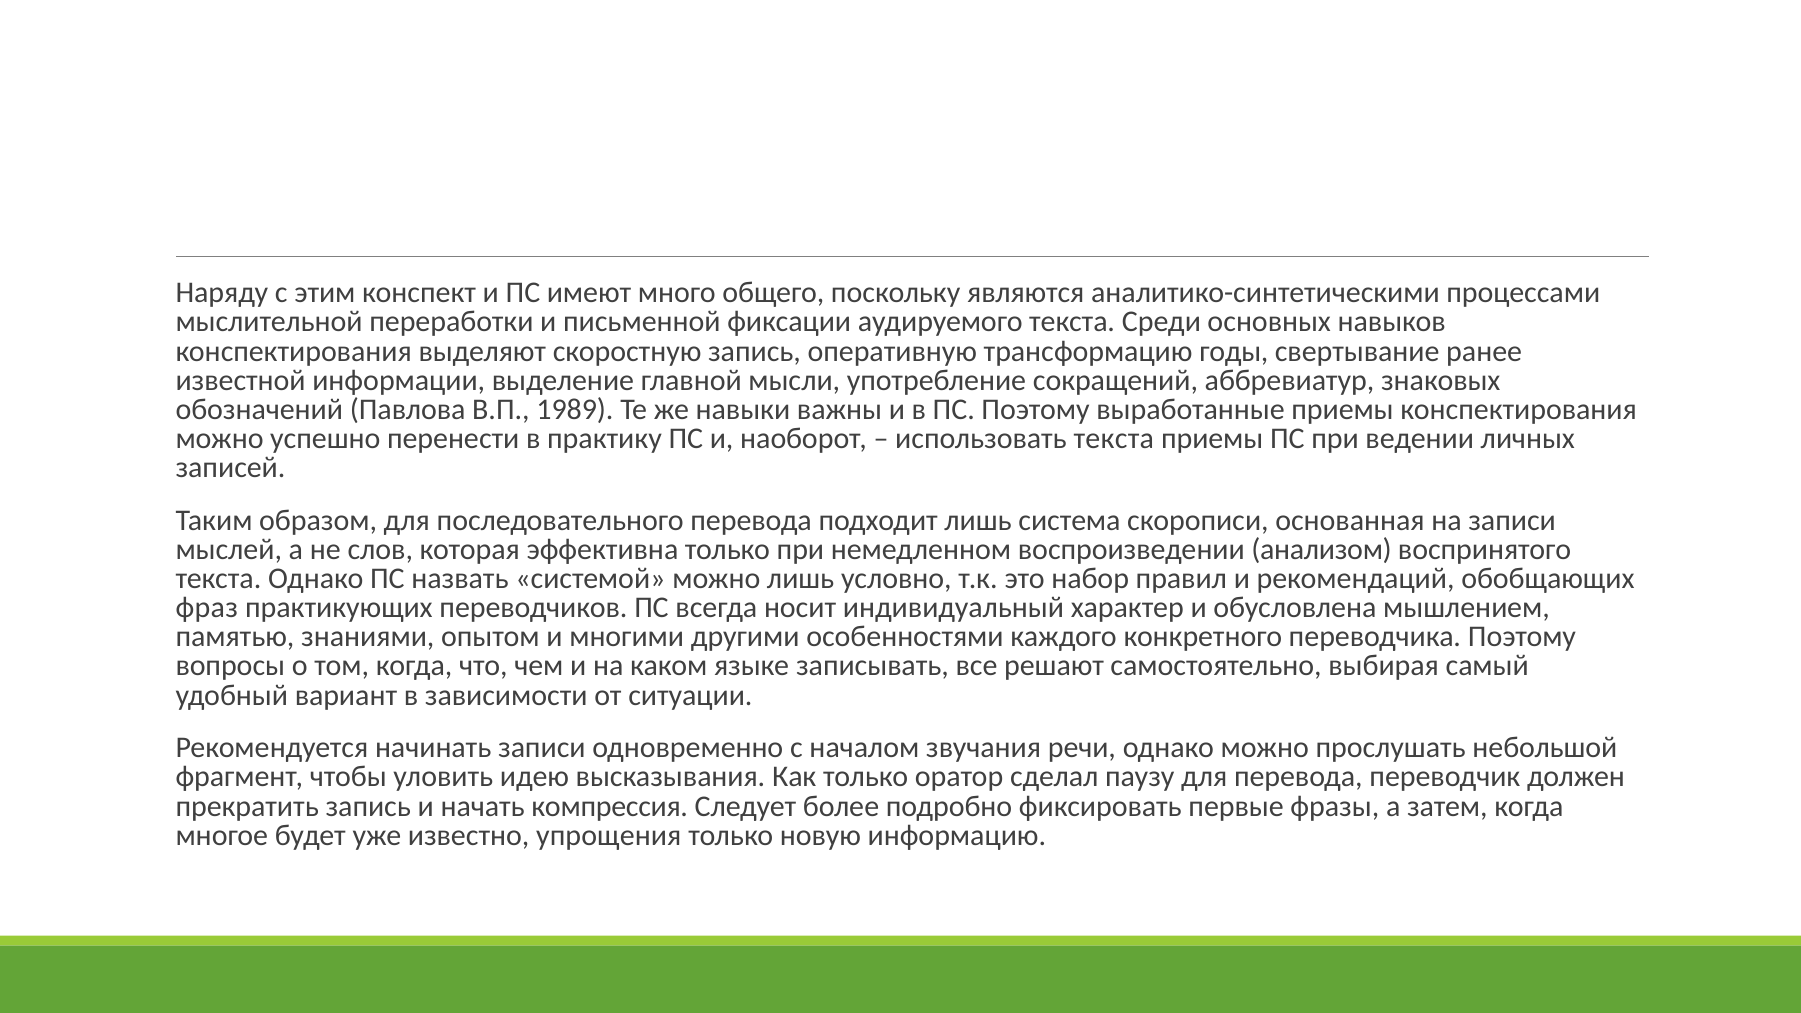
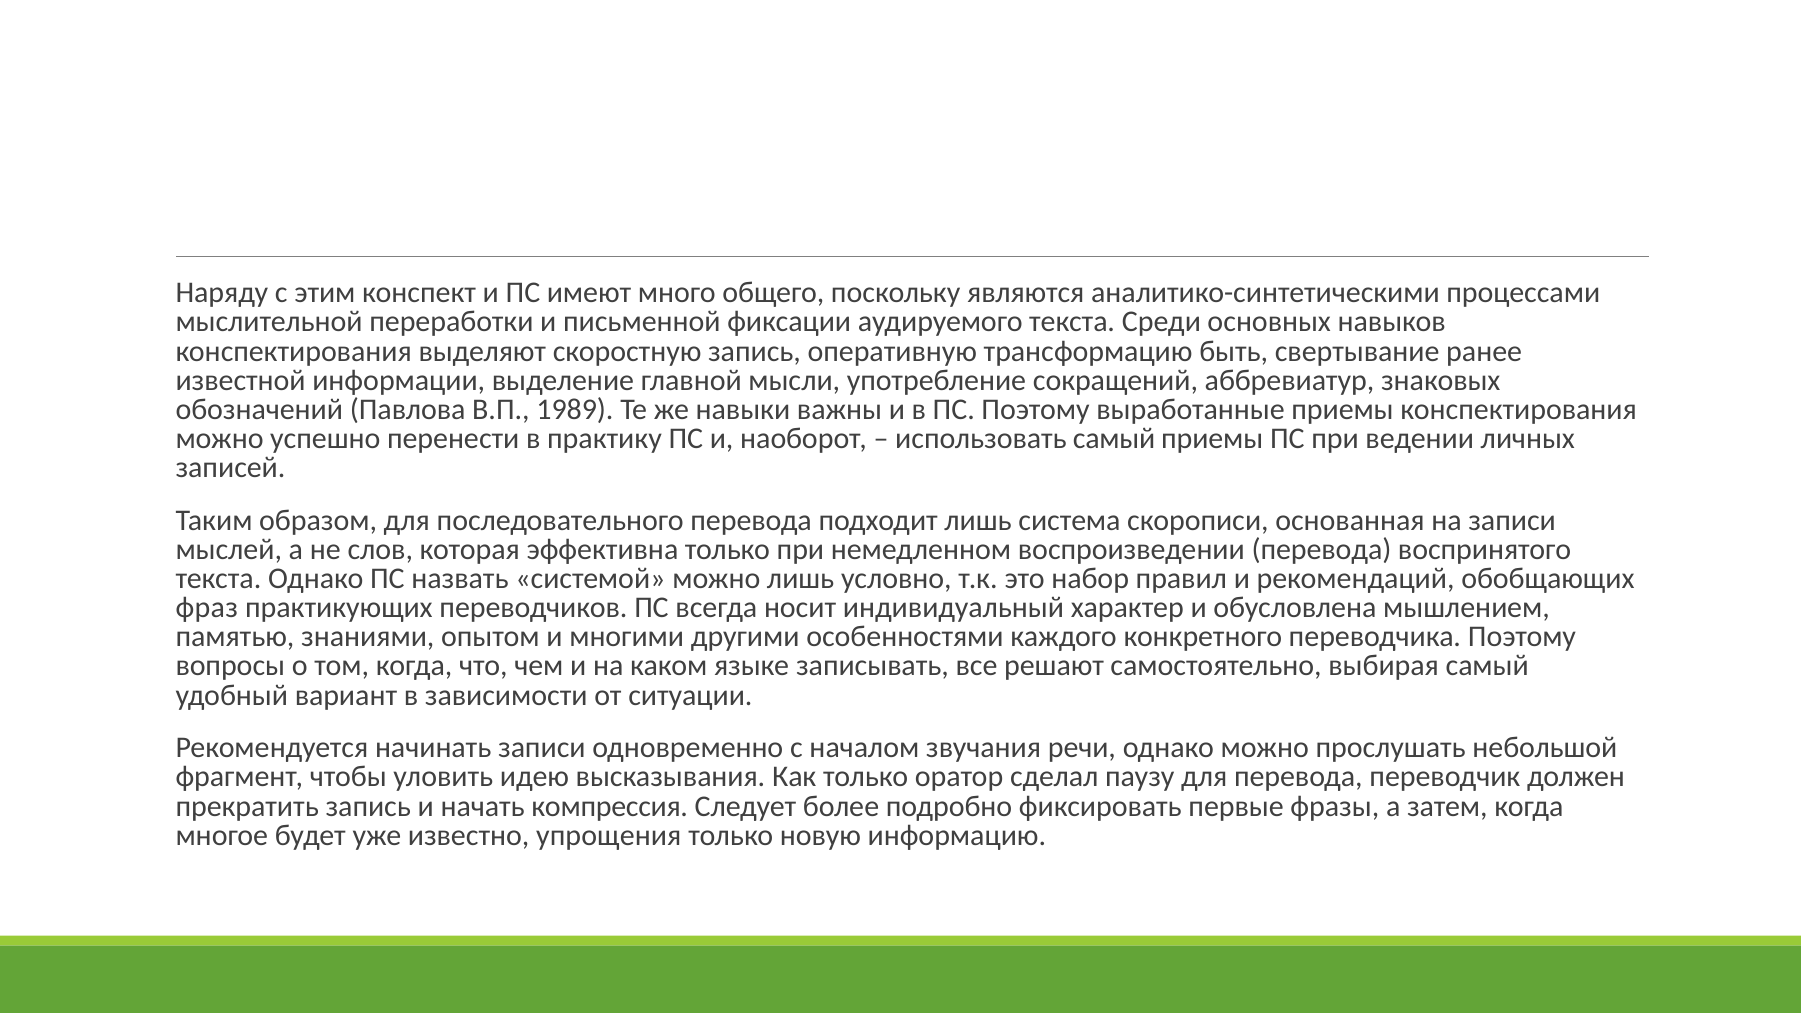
годы: годы -> быть
использовать текста: текста -> самый
воспроизведении анализом: анализом -> перевода
